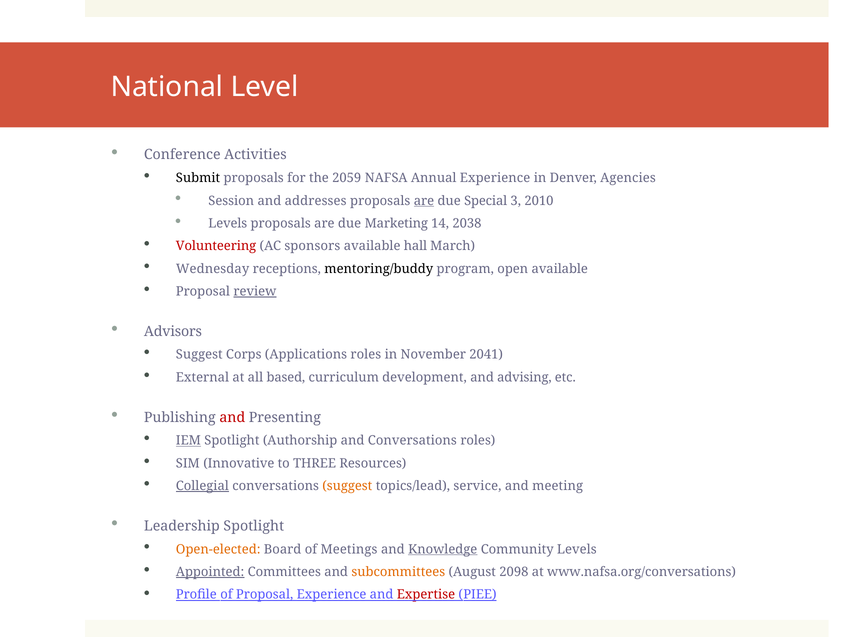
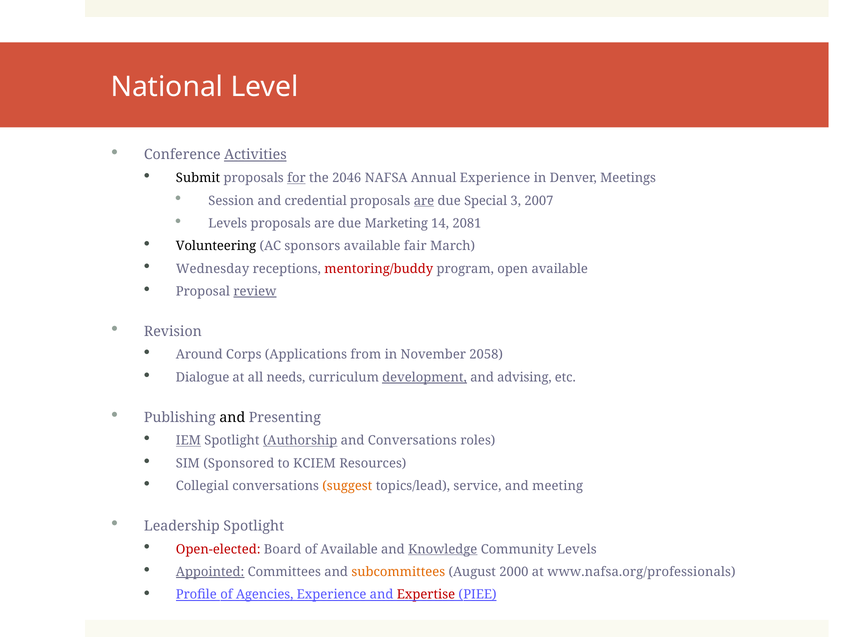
Activities underline: none -> present
for underline: none -> present
2059: 2059 -> 2046
Agencies: Agencies -> Meetings
addresses: addresses -> credential
2010: 2010 -> 2007
2038: 2038 -> 2081
Volunteering colour: red -> black
hall: hall -> fair
mentoring/buddy colour: black -> red
Advisors: Advisors -> Revision
Suggest at (199, 355): Suggest -> Around
Applications roles: roles -> from
2041: 2041 -> 2058
External: External -> Dialogue
based: based -> needs
development underline: none -> present
and at (232, 418) colour: red -> black
Authorship underline: none -> present
Innovative: Innovative -> Sponsored
THREE: THREE -> KCIEM
Collegial underline: present -> none
Open-elected colour: orange -> red
of Meetings: Meetings -> Available
2098: 2098 -> 2000
www.nafsa.org/conversations: www.nafsa.org/conversations -> www.nafsa.org/professionals
of Proposal: Proposal -> Agencies
